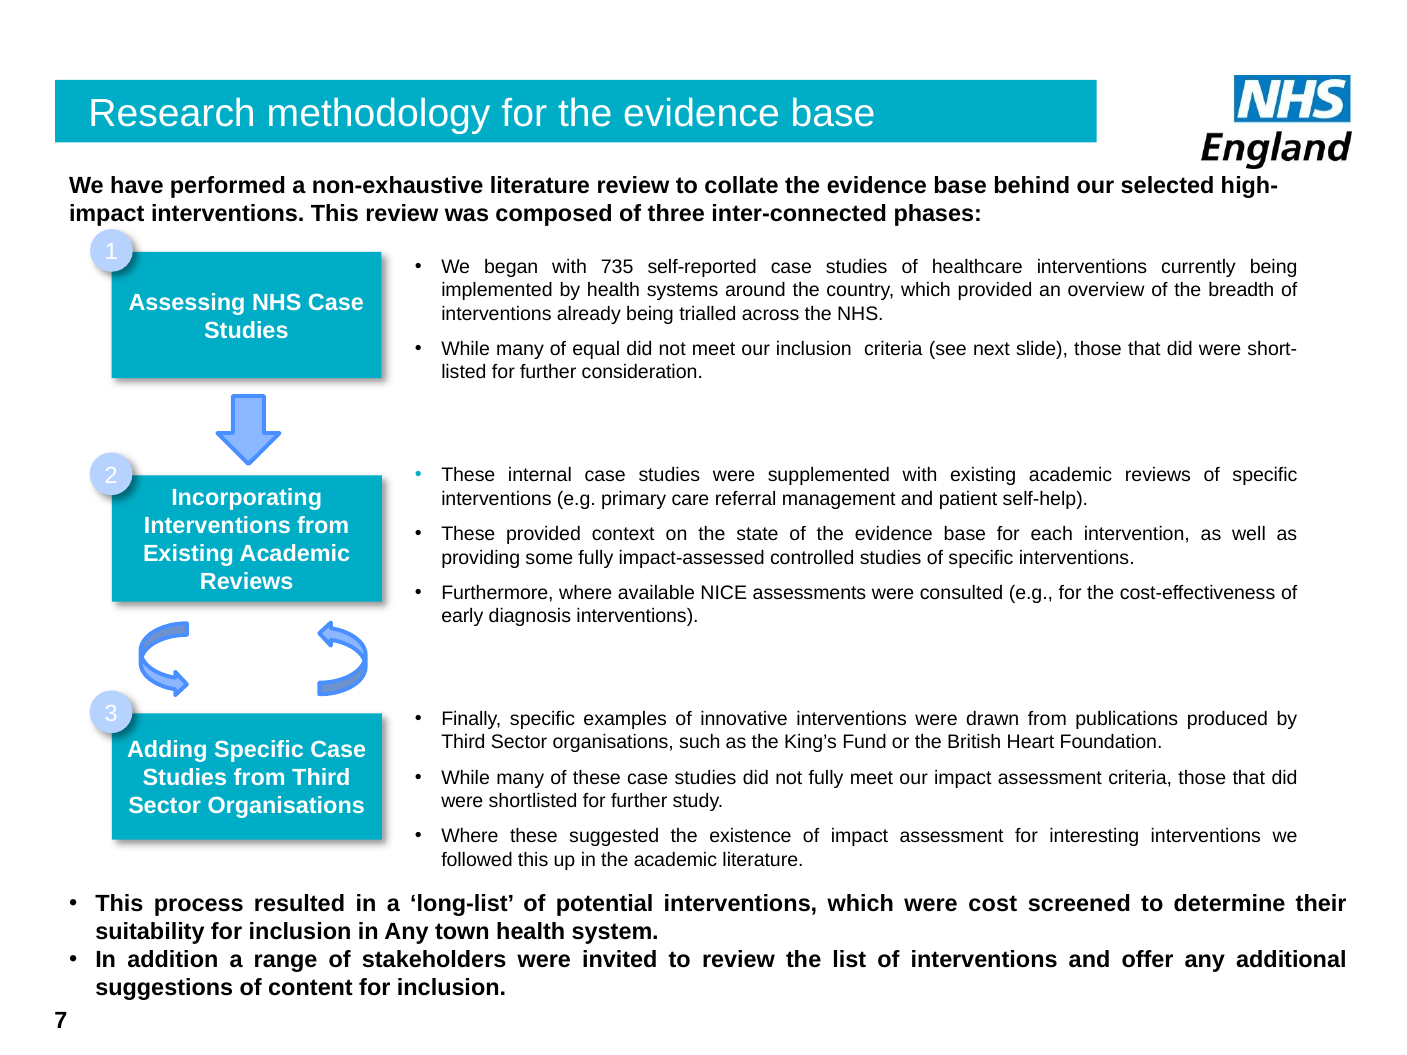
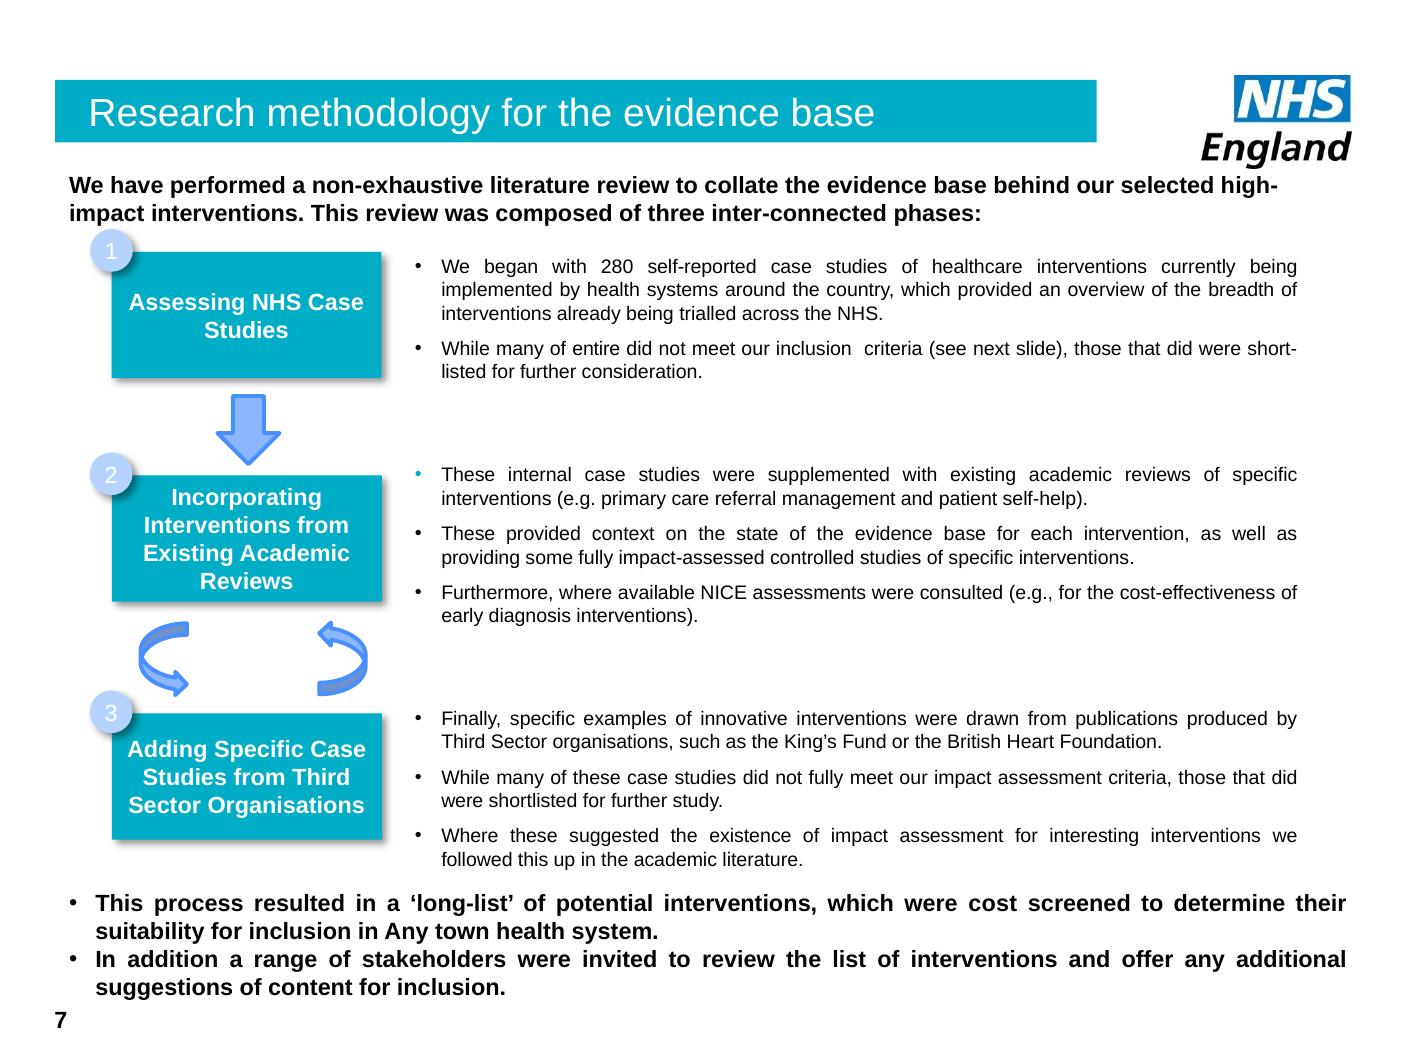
735: 735 -> 280
equal: equal -> entire
